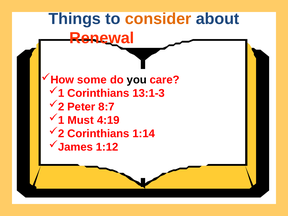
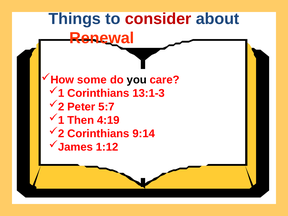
consider colour: orange -> red
8:7: 8:7 -> 5:7
Must: Must -> Then
1:14: 1:14 -> 9:14
